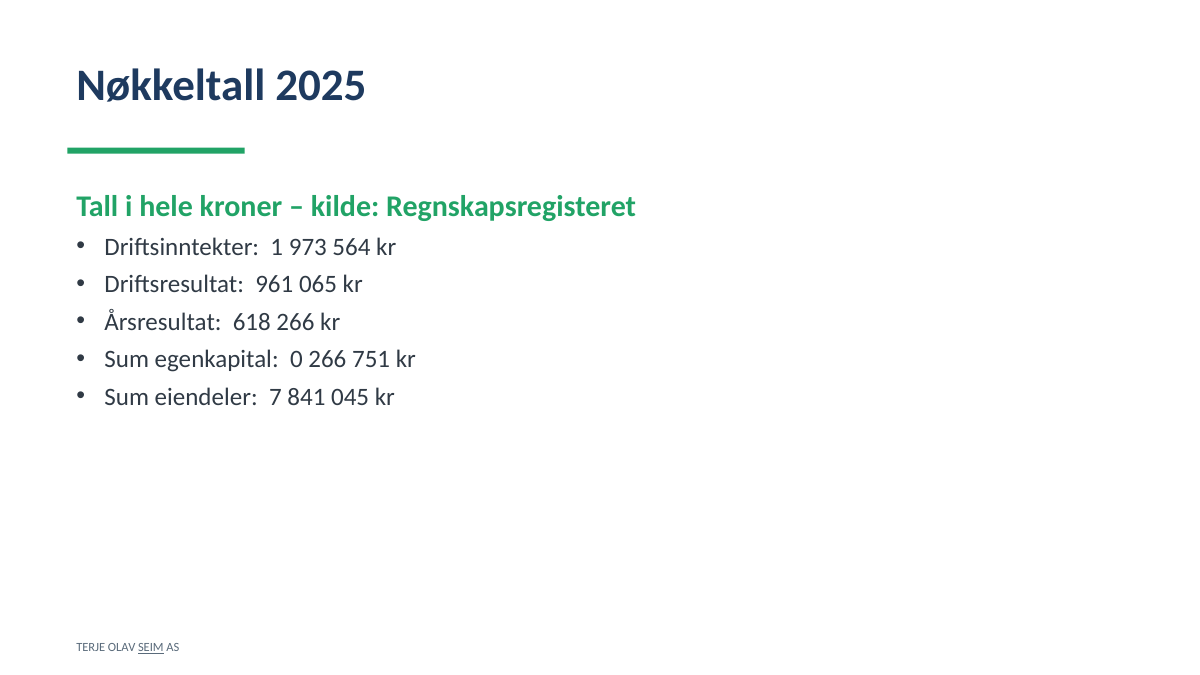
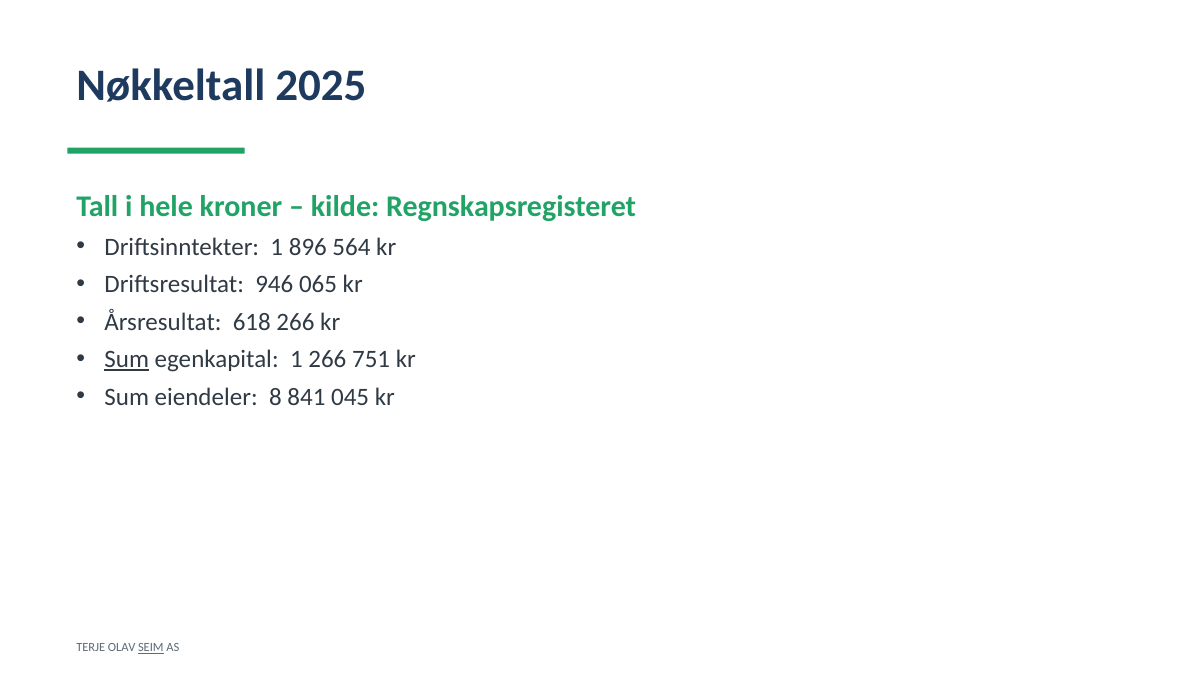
973: 973 -> 896
961: 961 -> 946
Sum at (127, 359) underline: none -> present
egenkapital 0: 0 -> 1
7: 7 -> 8
